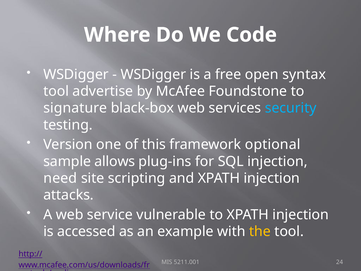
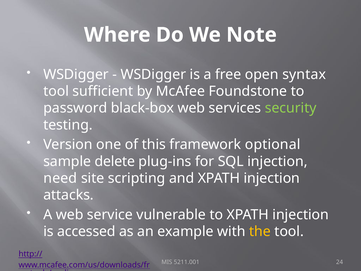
Code: Code -> Note
advertise: advertise -> sufficient
signature: signature -> password
security colour: light blue -> light green
allows: allows -> delete
